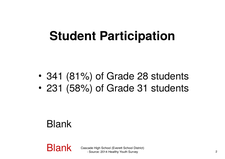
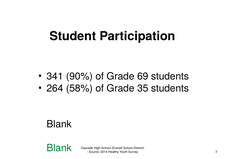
81%: 81% -> 90%
28: 28 -> 69
231: 231 -> 264
31: 31 -> 35
Blank at (59, 149) colour: red -> green
